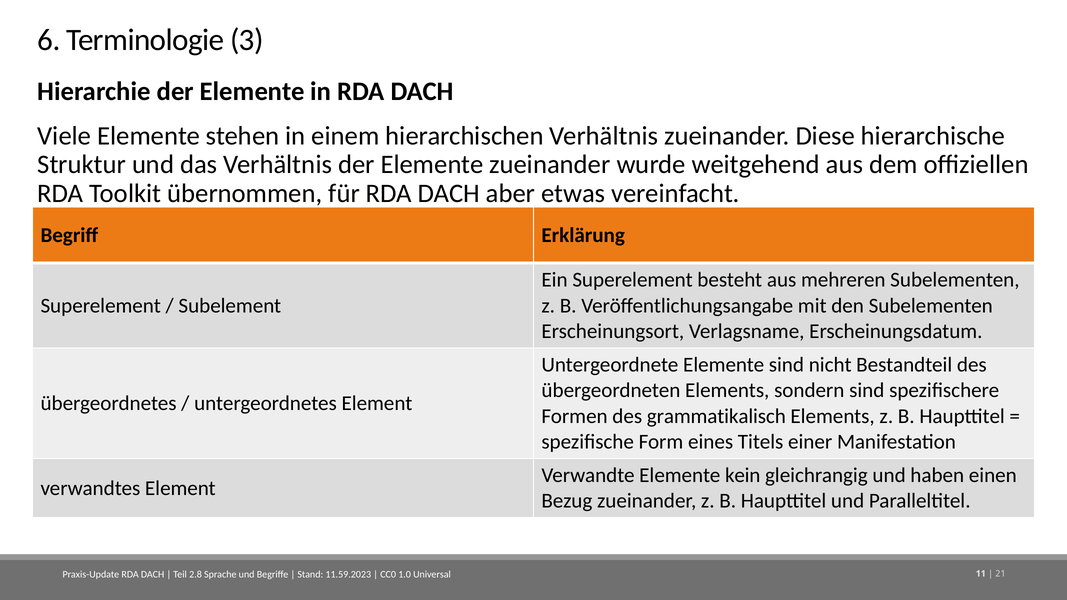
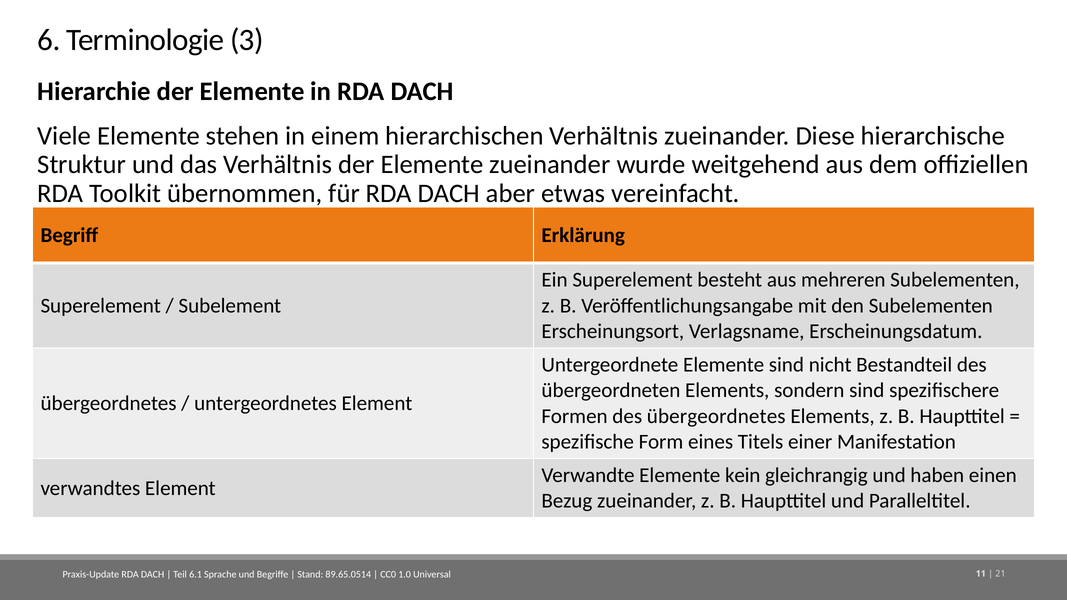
des grammatikalisch: grammatikalisch -> übergeordnetes
2.8: 2.8 -> 6.1
11.59.2023: 11.59.2023 -> 89.65.0514
